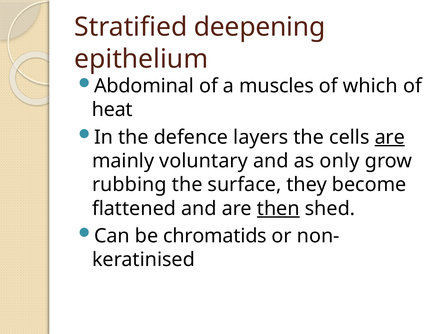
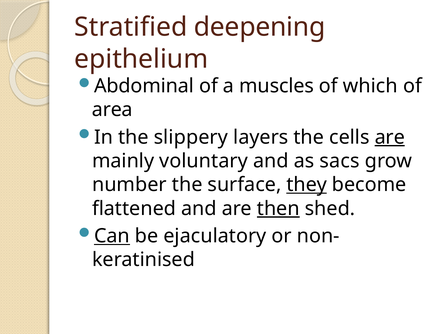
heat: heat -> area
defence: defence -> slippery
only: only -> sacs
rubbing: rubbing -> number
they underline: none -> present
Can underline: none -> present
chromatids: chromatids -> ejaculatory
